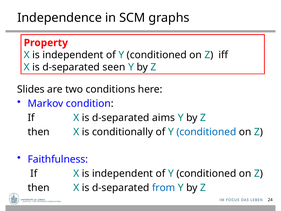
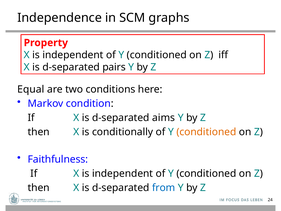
seen: seen -> pairs
Slides: Slides -> Equal
conditioned at (206, 132) colour: blue -> orange
